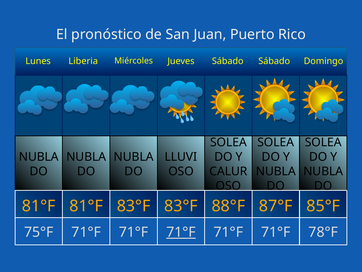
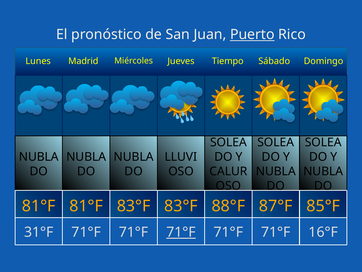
Puerto underline: none -> present
Liberia: Liberia -> Madrid
Jueves Sábado: Sábado -> Tiempo
75°F: 75°F -> 31°F
78°F: 78°F -> 16°F
